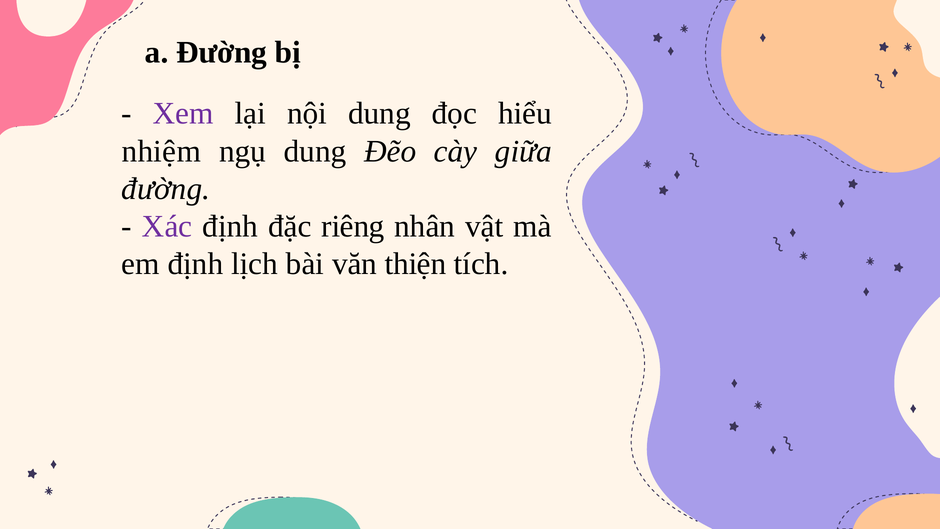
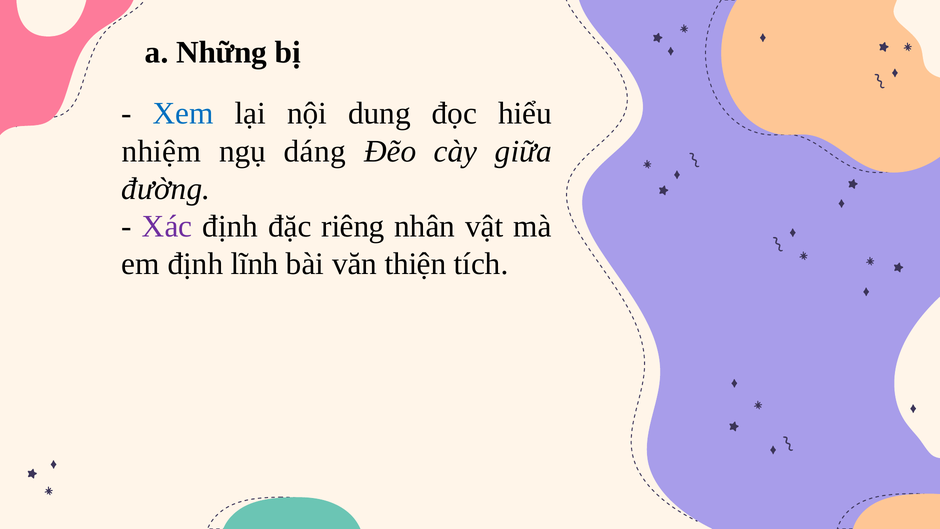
a Đường: Đường -> Những
Xem colour: purple -> blue
ngụ dung: dung -> dáng
lịch: lịch -> lĩnh
